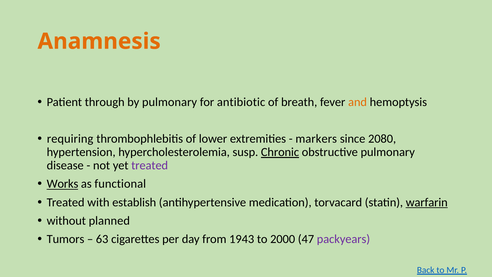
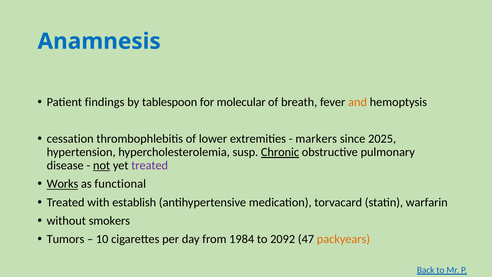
Anamnesis colour: orange -> blue
through: through -> findings
by pulmonary: pulmonary -> tablespoon
antibiotic: antibiotic -> molecular
requiring: requiring -> cessation
2080: 2080 -> 2025
not underline: none -> present
warfarin underline: present -> none
planned: planned -> smokers
63: 63 -> 10
1943: 1943 -> 1984
2000: 2000 -> 2092
packyears colour: purple -> orange
